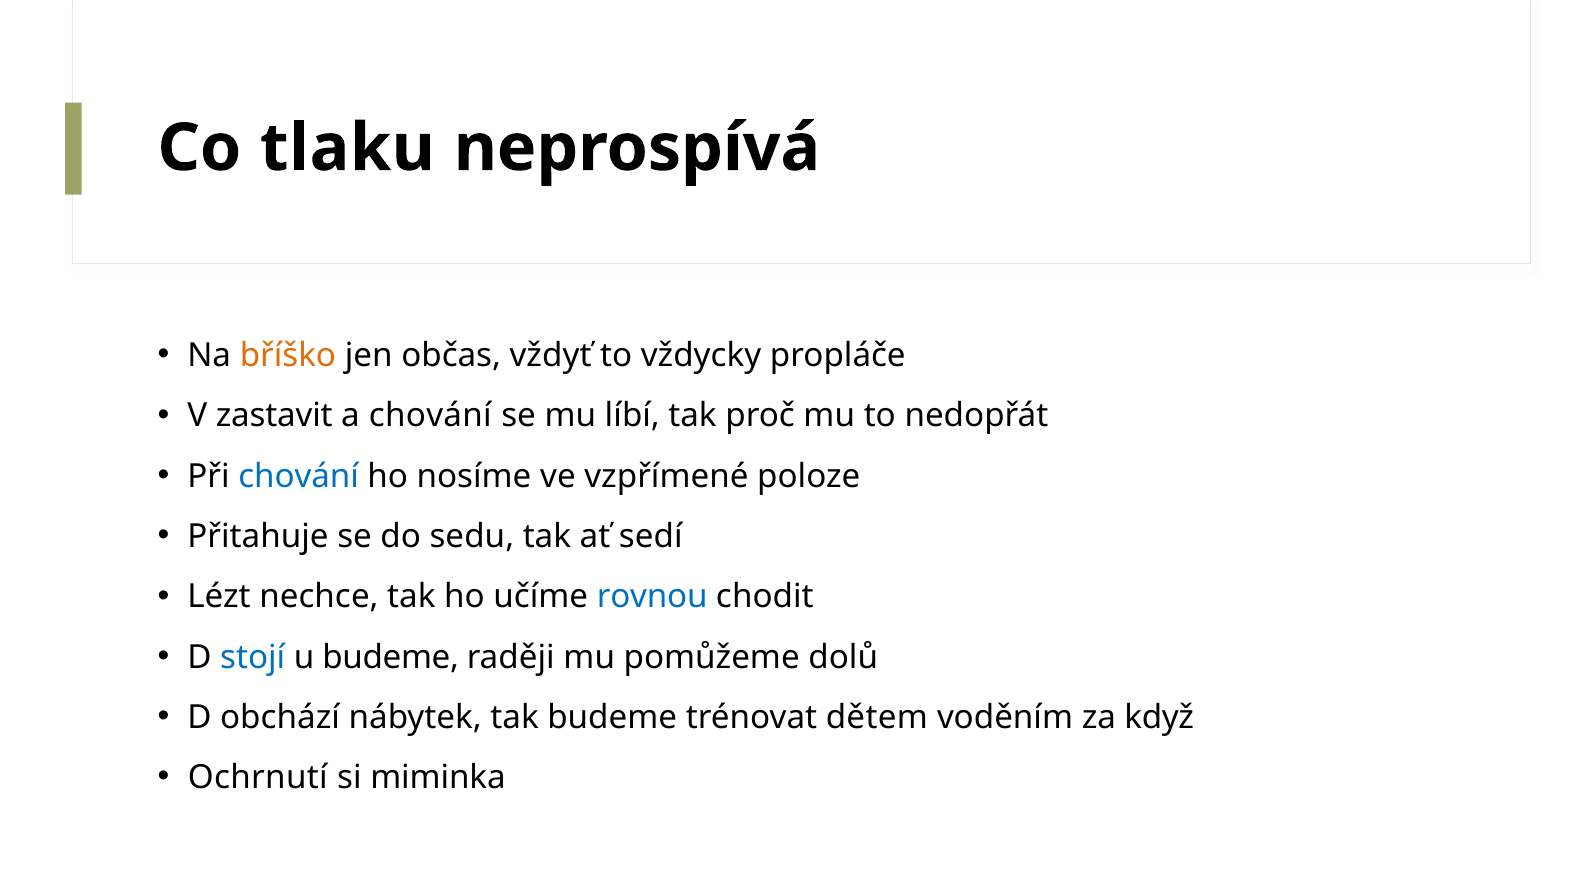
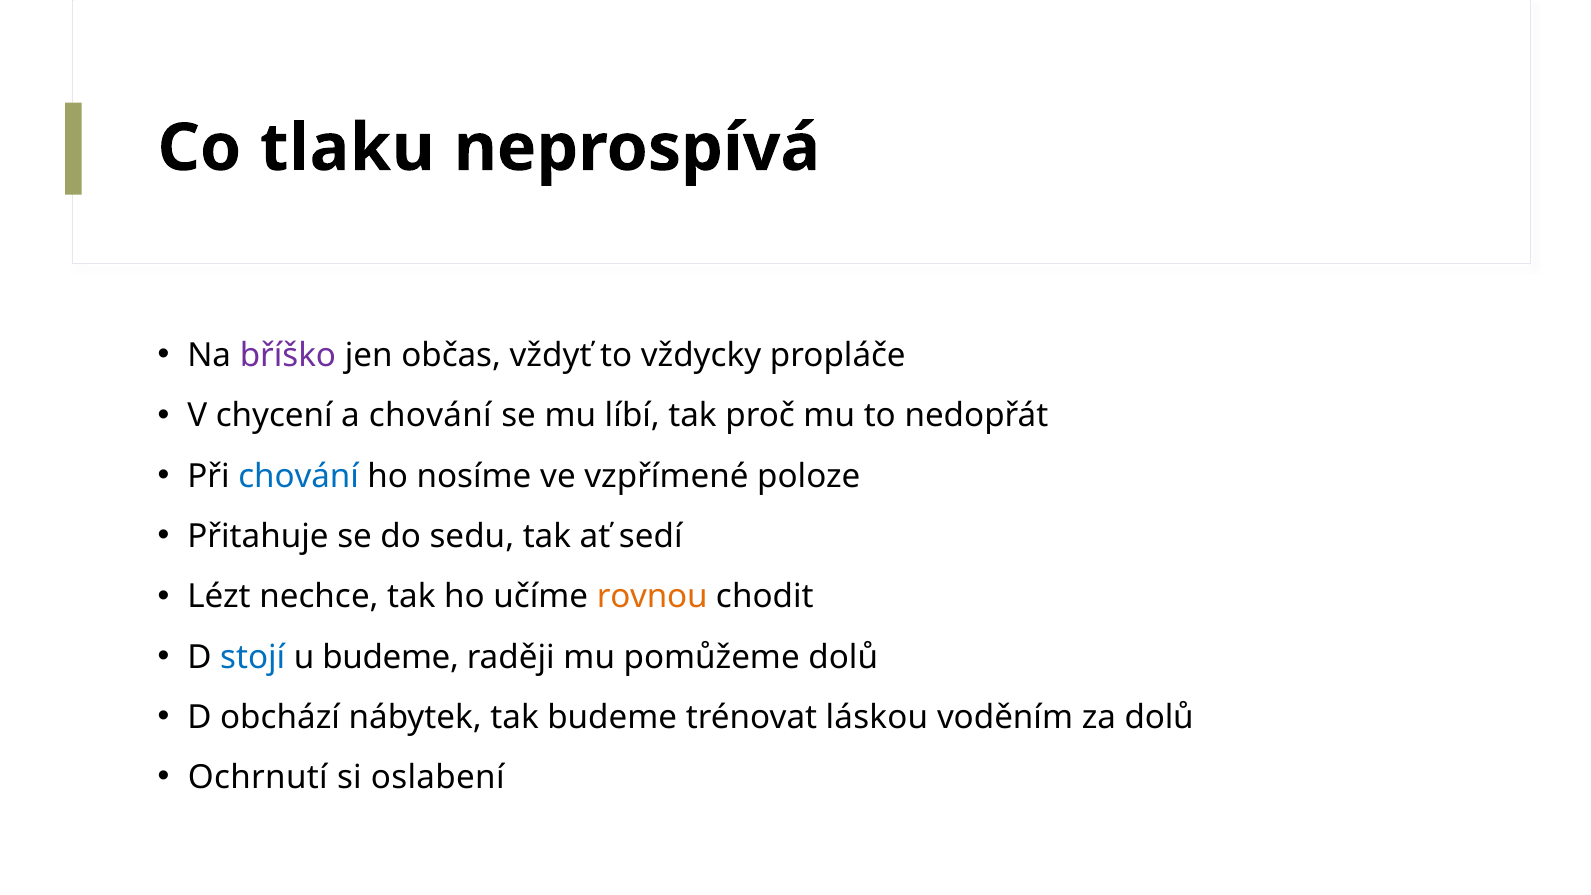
bříško colour: orange -> purple
zastavit: zastavit -> chycení
rovnou colour: blue -> orange
dětem: dětem -> láskou
za když: když -> dolů
miminka: miminka -> oslabení
